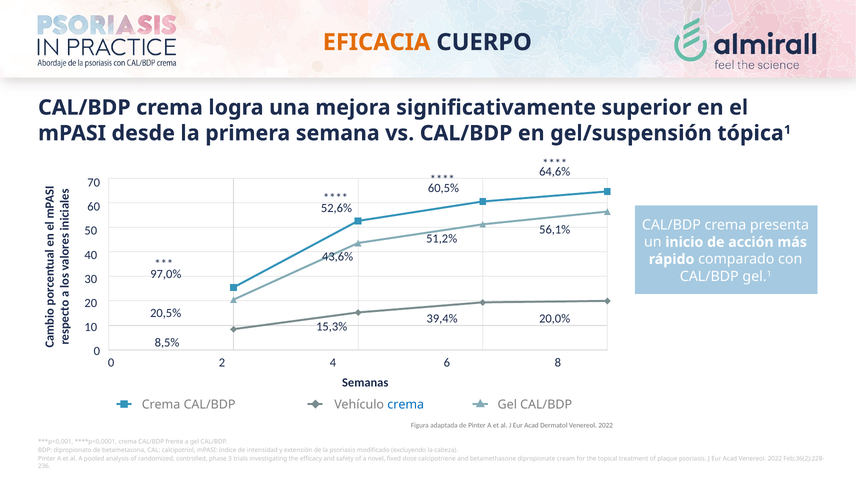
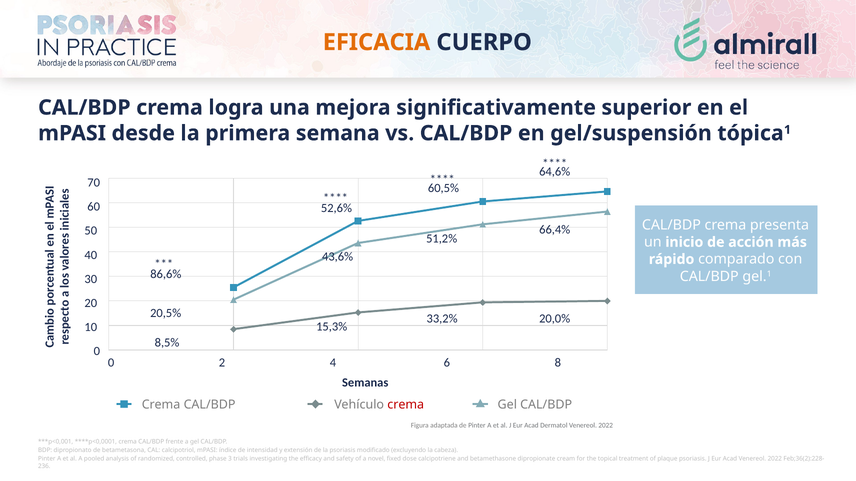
56,1%: 56,1% -> 66,4%
97,0%: 97,0% -> 86,6%
39,4%: 39,4% -> 33,2%
crema at (406, 405) colour: blue -> red
